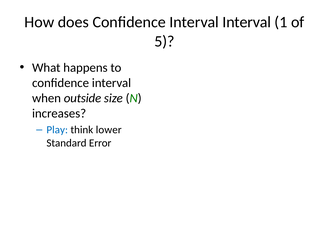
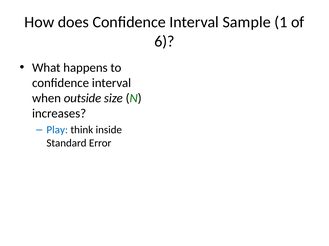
Interval Interval: Interval -> Sample
5: 5 -> 6
lower: lower -> inside
